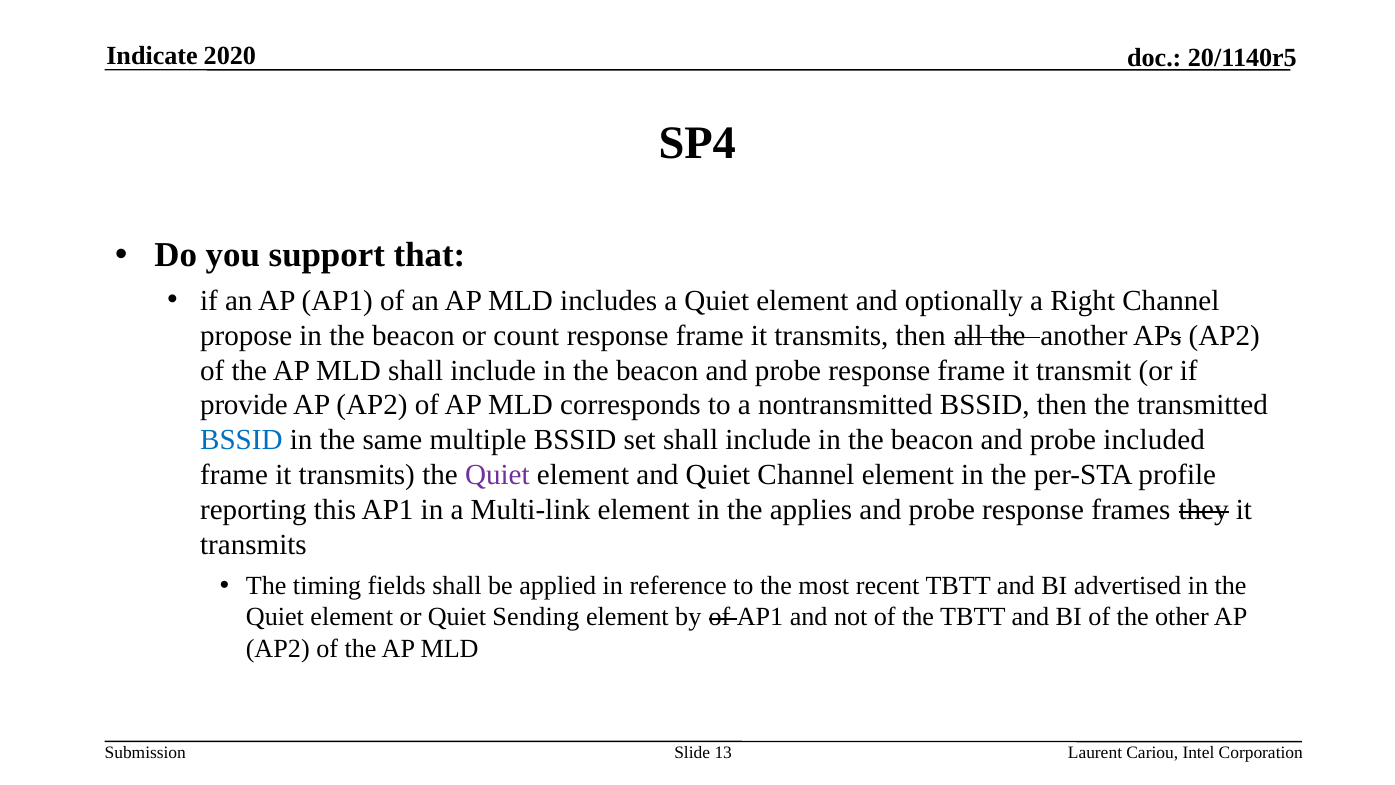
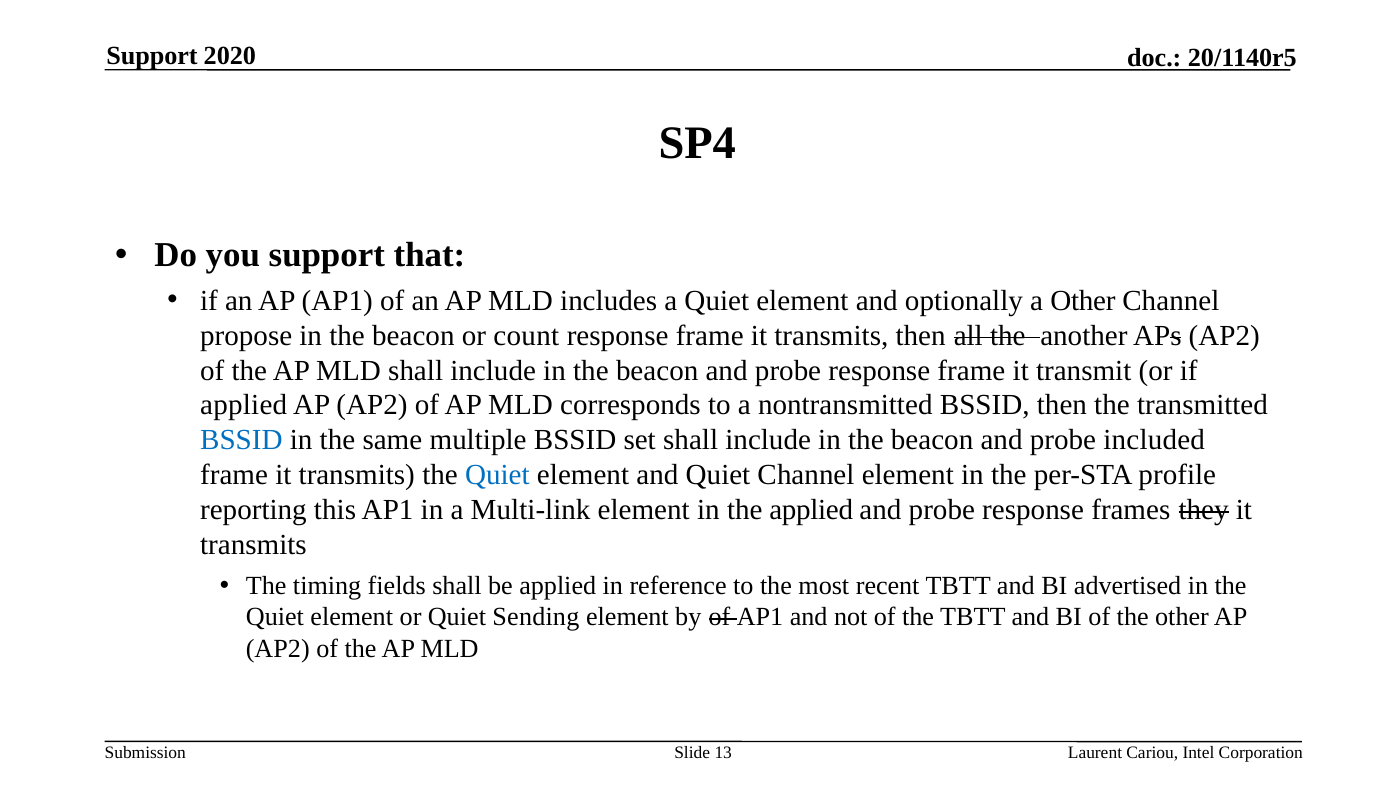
Indicate at (152, 55): Indicate -> Support
a Right: Right -> Other
provide at (244, 405): provide -> applied
Quiet at (497, 475) colour: purple -> blue
the applies: applies -> applied
